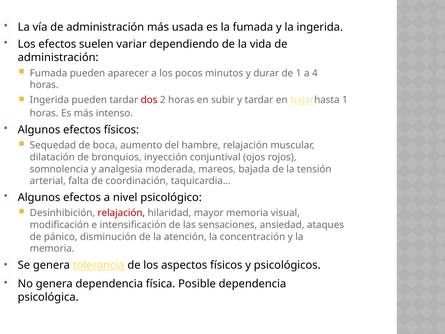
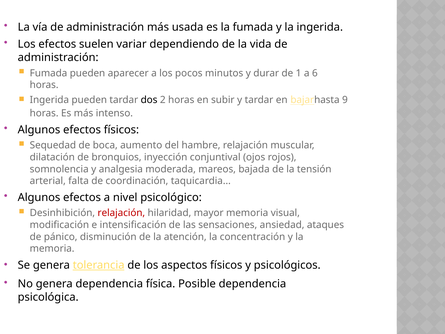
4: 4 -> 6
dos colour: red -> black
bajarhasta 1: 1 -> 9
